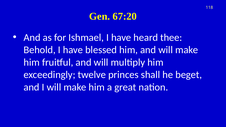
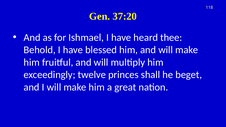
67:20: 67:20 -> 37:20
